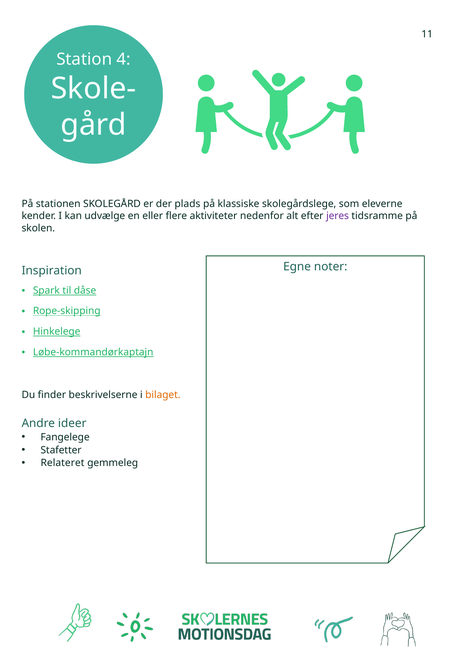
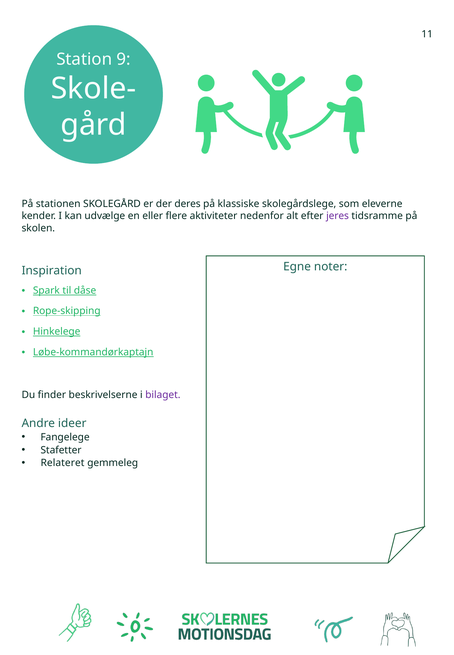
4: 4 -> 9
plads: plads -> deres
bilaget colour: orange -> purple
